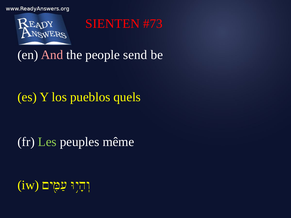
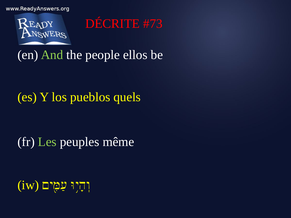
SIENTEN: SIENTEN -> DÉCRITE
And colour: pink -> light green
send: send -> ellos
